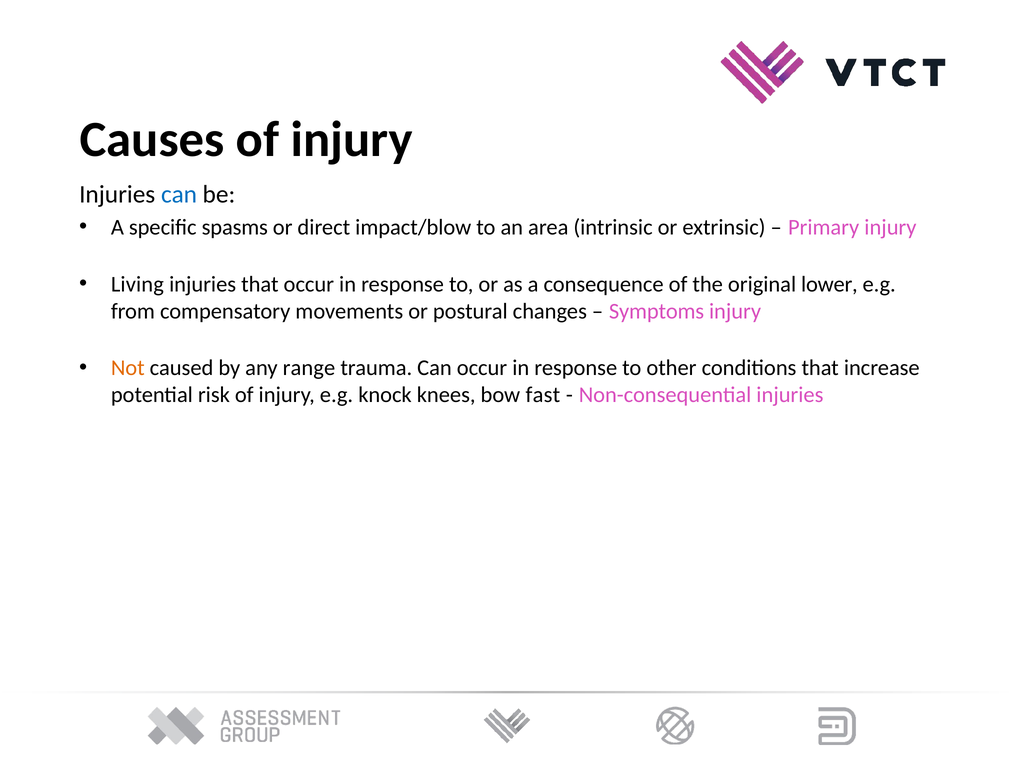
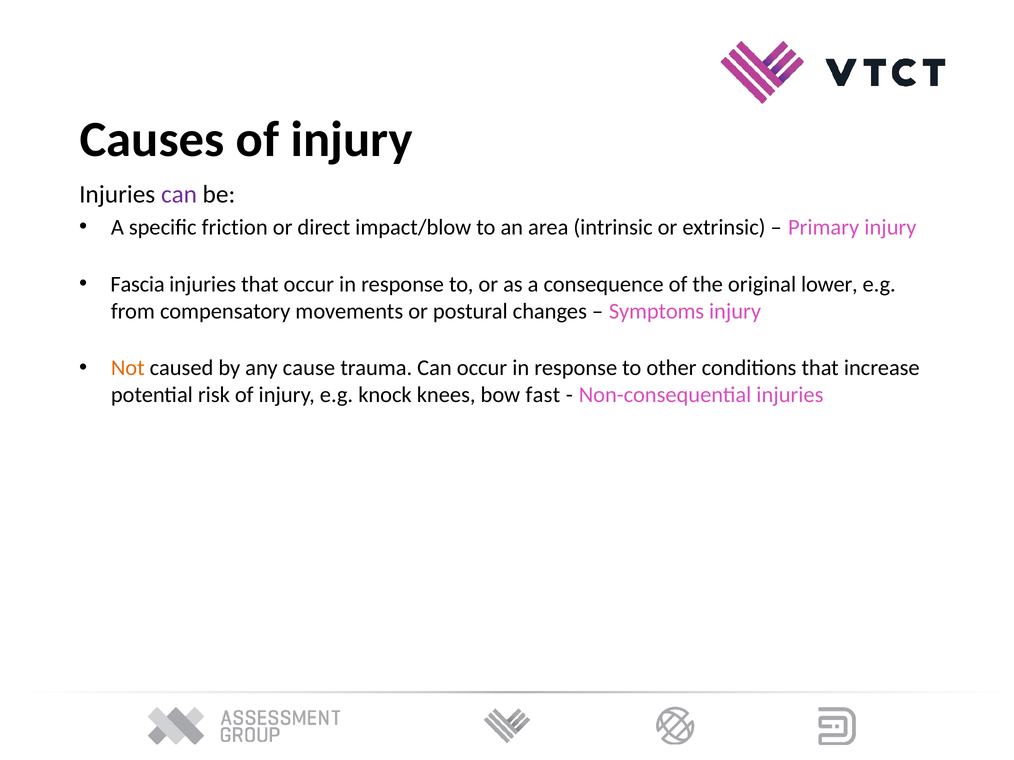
can at (179, 194) colour: blue -> purple
spasms: spasms -> friction
Living: Living -> Fascia
range: range -> cause
